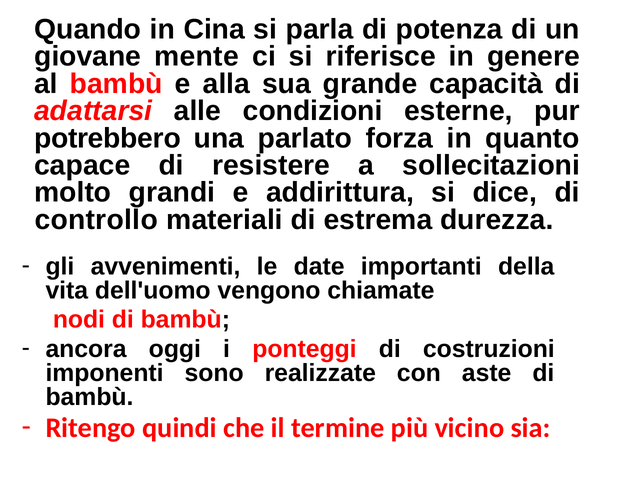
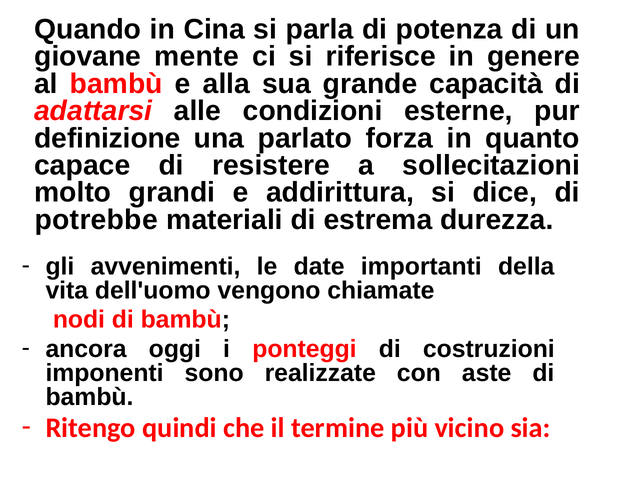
potrebbero: potrebbero -> definizione
controllo: controllo -> potrebbe
